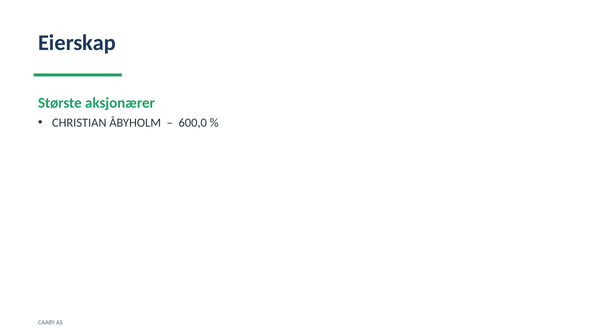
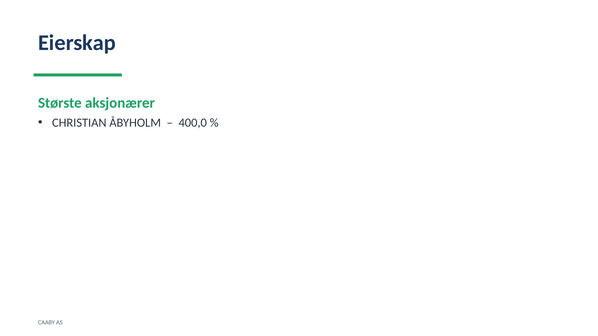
600,0: 600,0 -> 400,0
